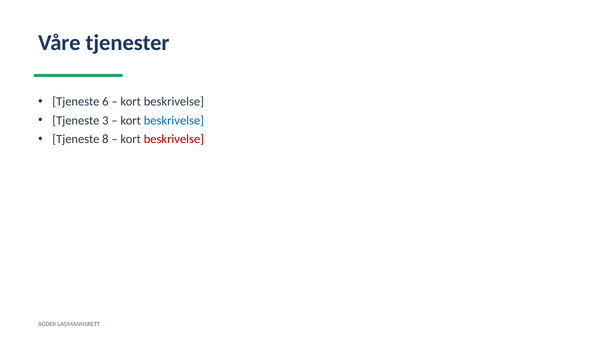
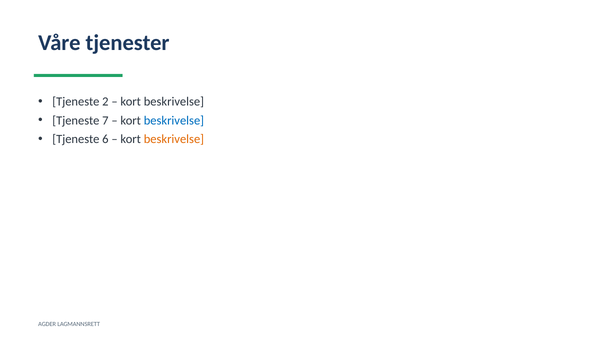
6: 6 -> 2
3: 3 -> 7
8: 8 -> 6
beskrivelse at (174, 139) colour: red -> orange
